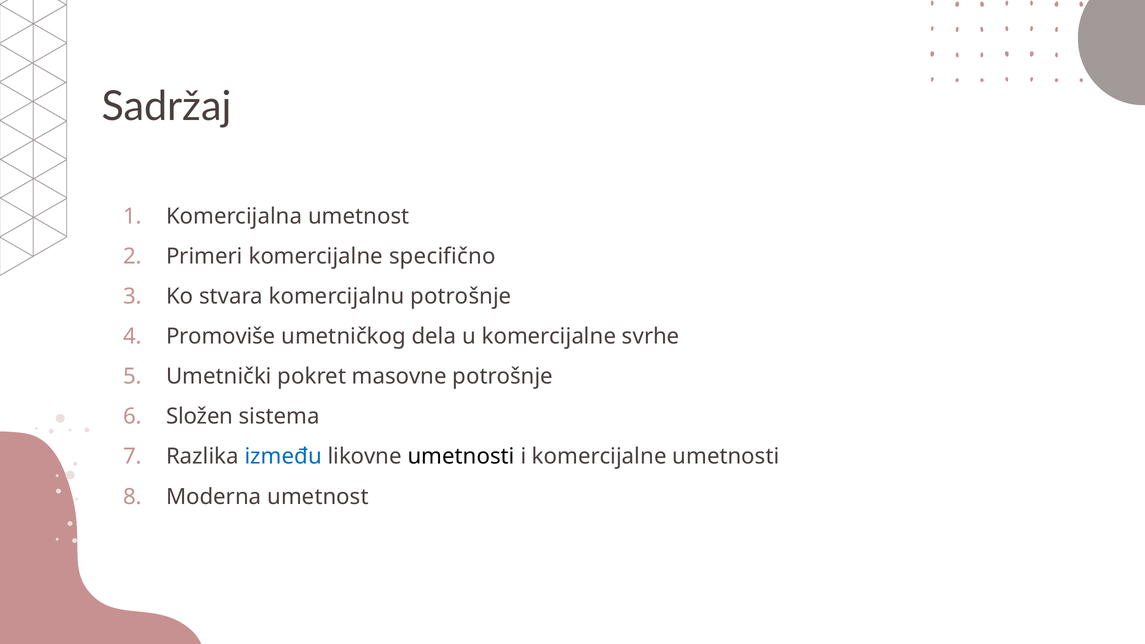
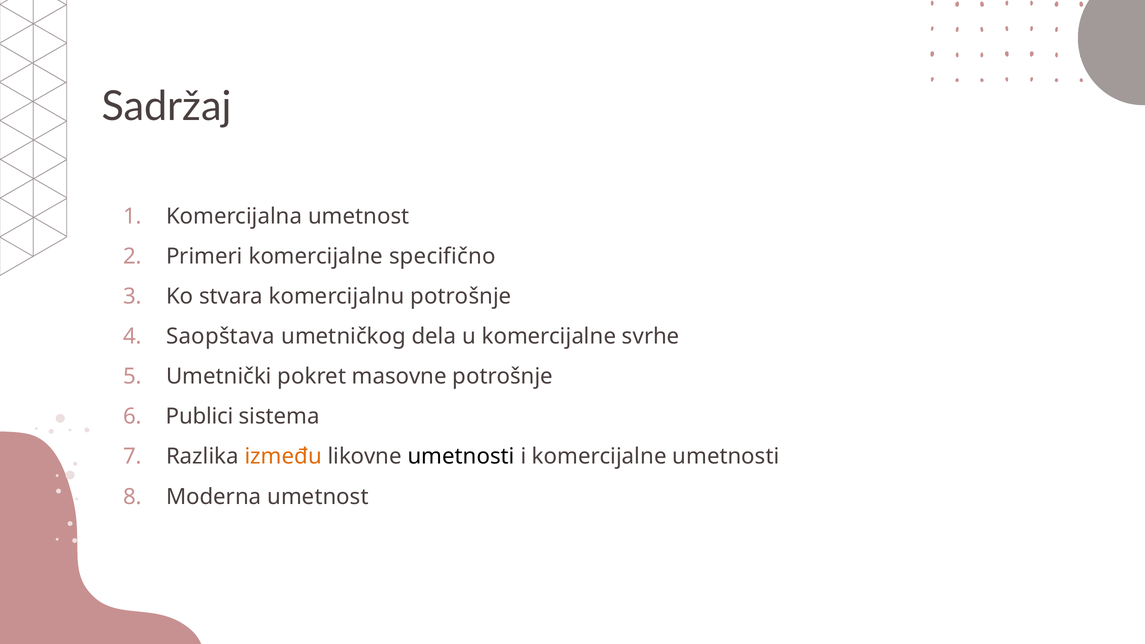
Promoviše: Promoviše -> Saopštava
Složen: Složen -> Publici
između colour: blue -> orange
